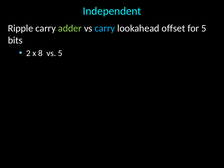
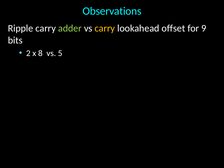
Independent: Independent -> Observations
carry at (105, 28) colour: light blue -> yellow
for 5: 5 -> 9
